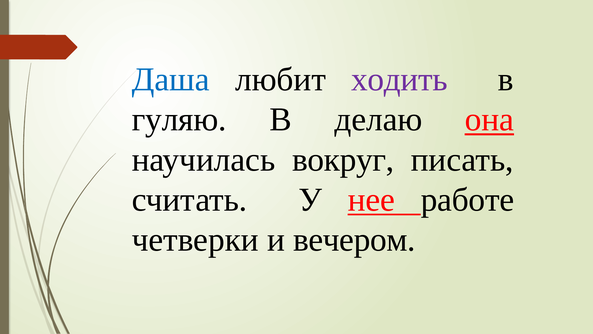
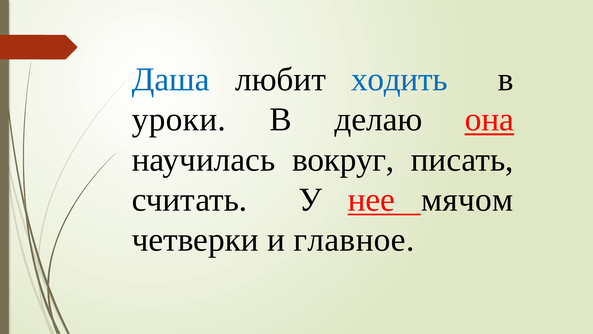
ходить colour: purple -> blue
гуляю: гуляю -> уроки
работе: работе -> мячом
вечером: вечером -> главное
